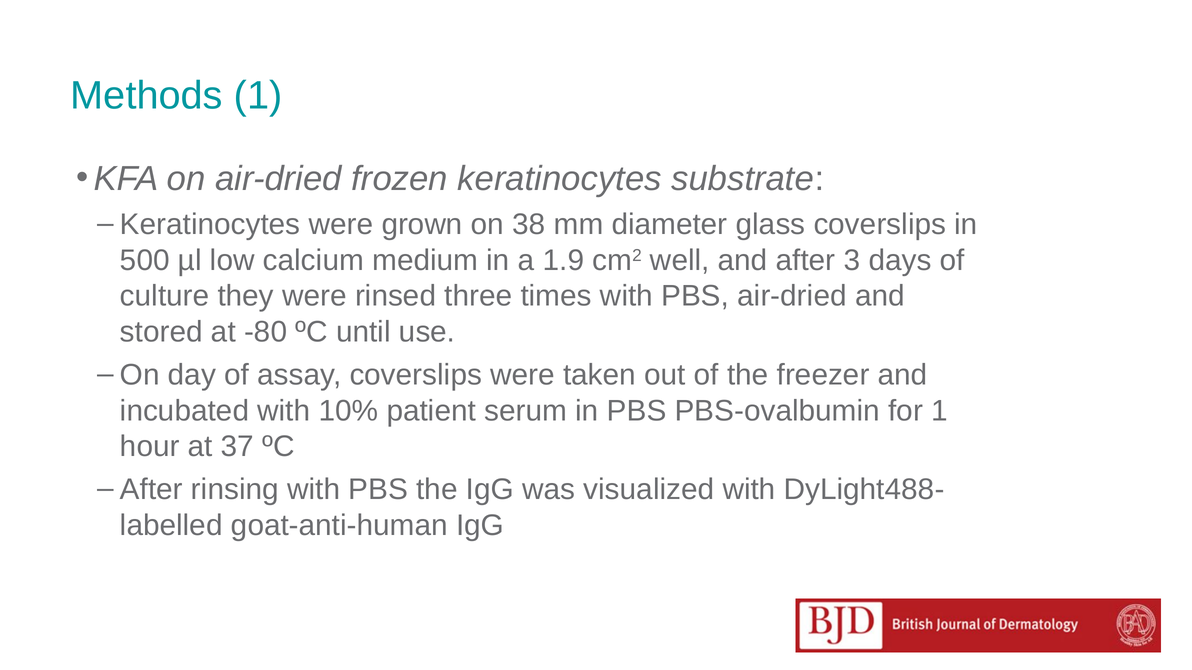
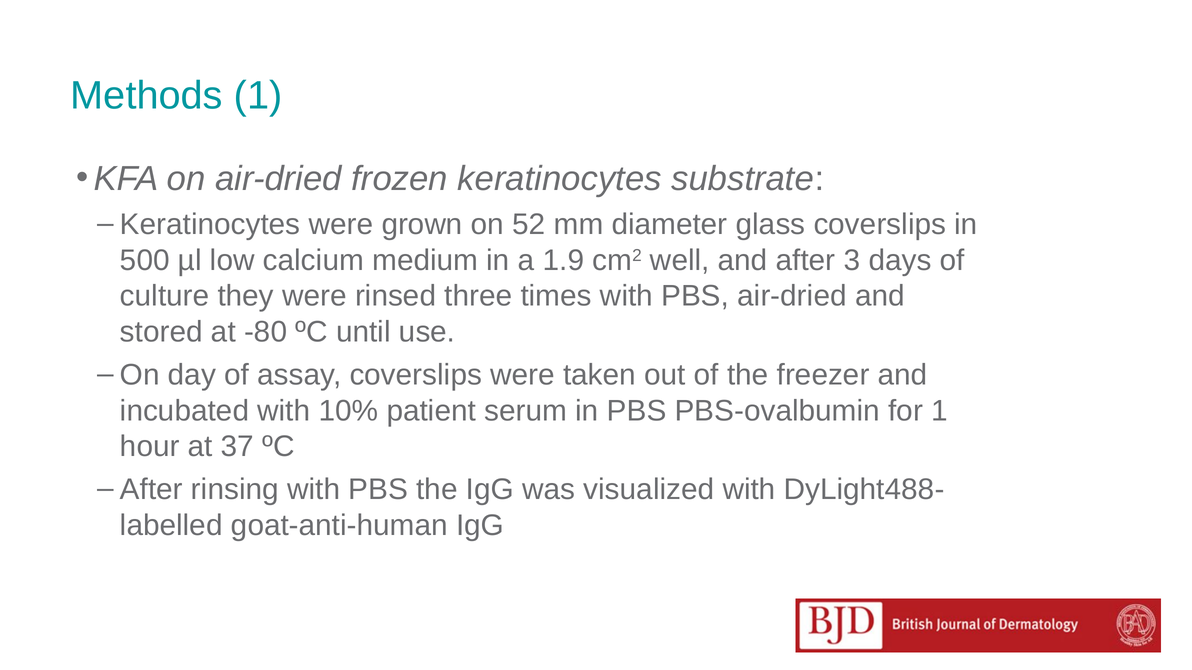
38: 38 -> 52
